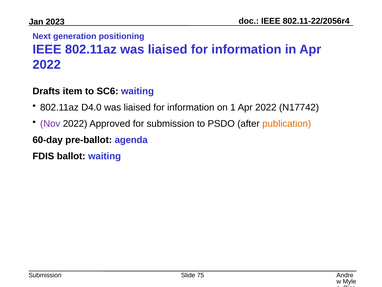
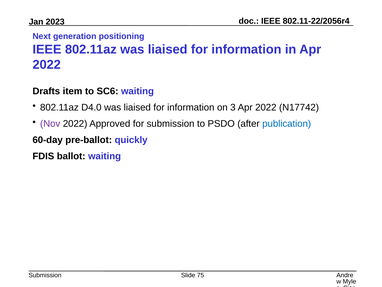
1: 1 -> 3
publication colour: orange -> blue
agenda: agenda -> quickly
